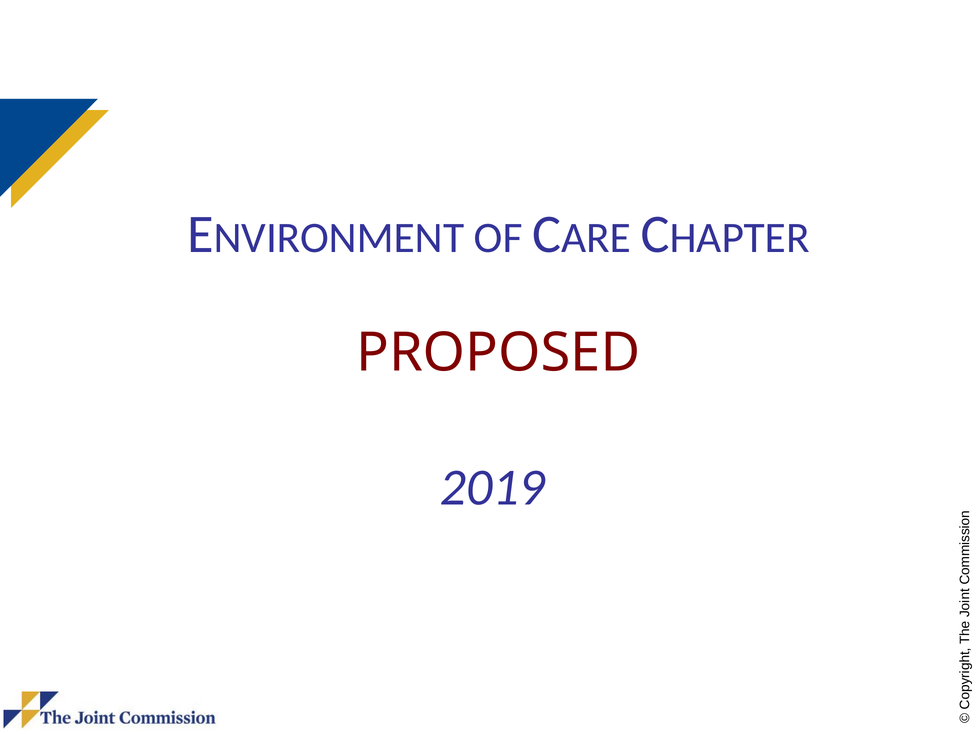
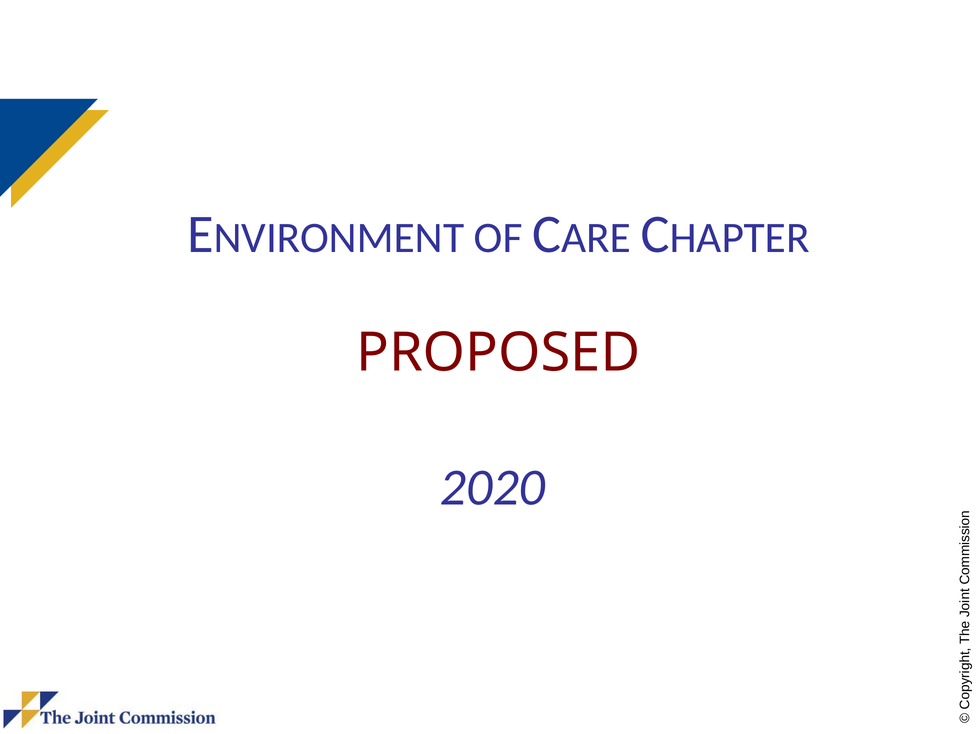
2019: 2019 -> 2020
